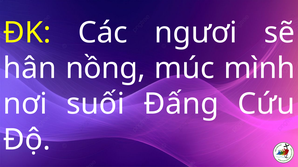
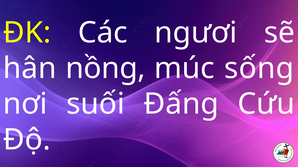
mình: mình -> sống
